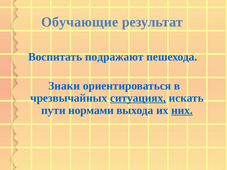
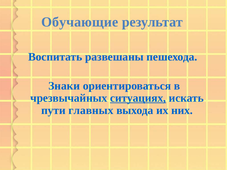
подражают: подражают -> развешаны
нормами: нормами -> главных
них underline: present -> none
